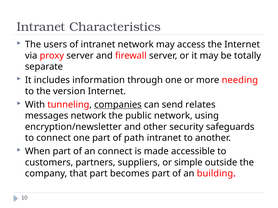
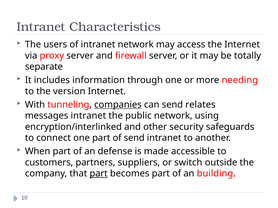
messages network: network -> intranet
encryption/newsletter: encryption/newsletter -> encryption/interlinked
of path: path -> send
an connect: connect -> defense
simple: simple -> switch
part at (99, 174) underline: none -> present
